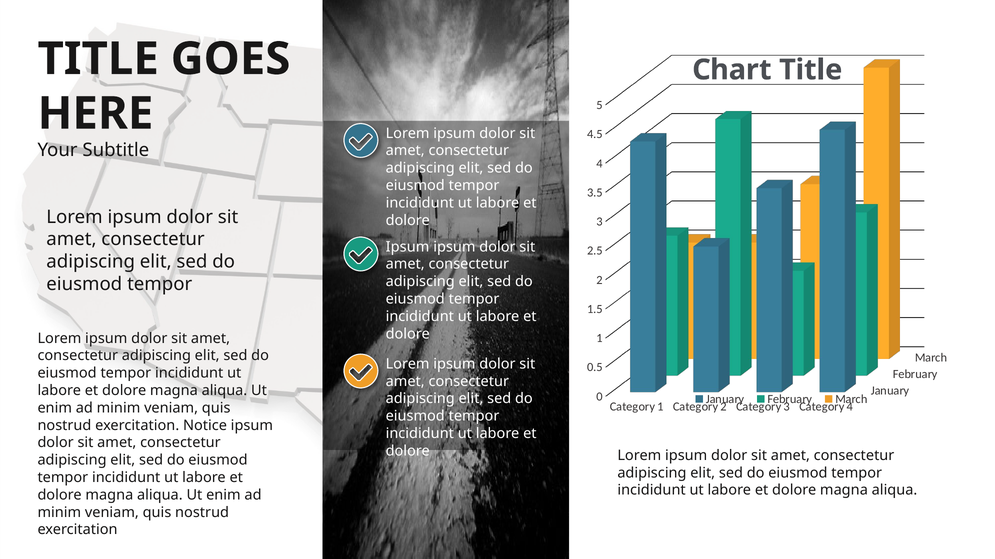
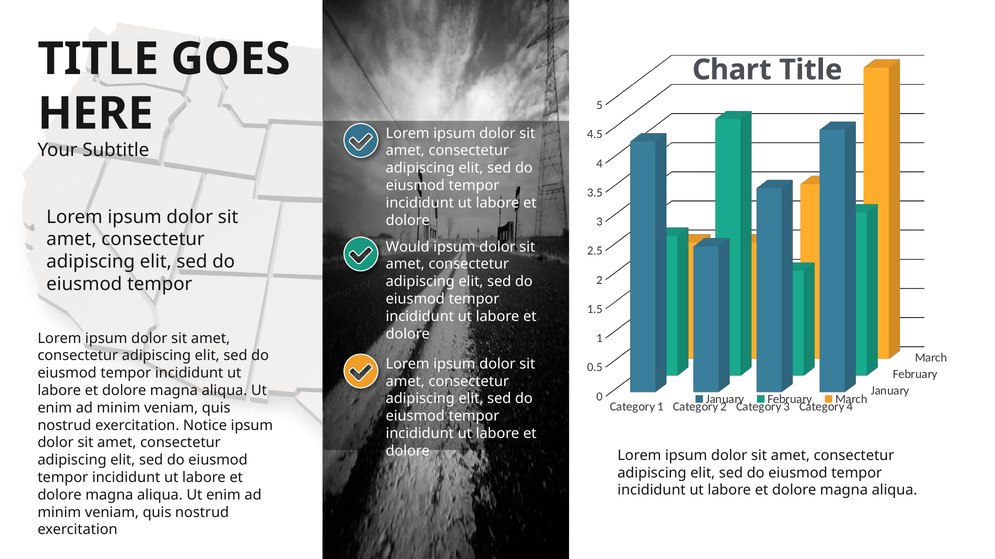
Ipsum at (408, 247): Ipsum -> Would
